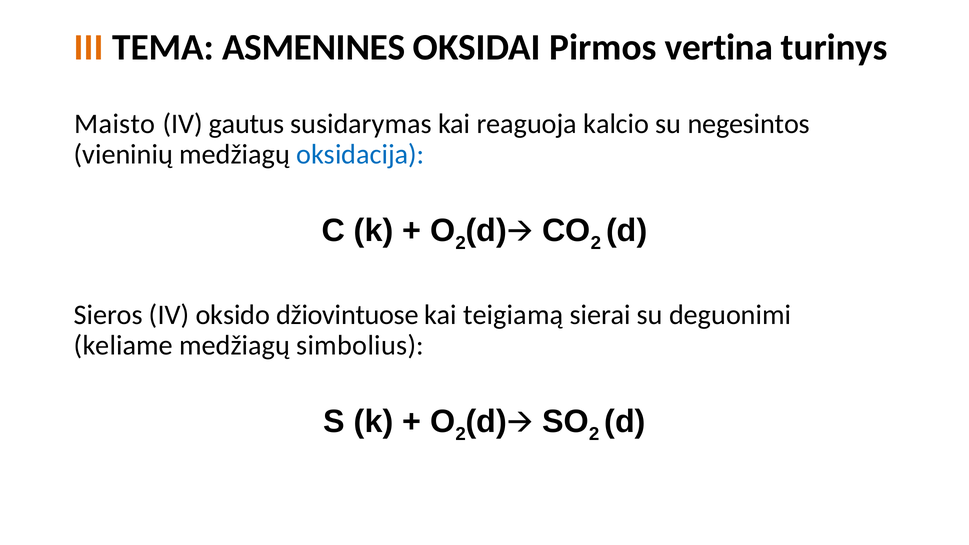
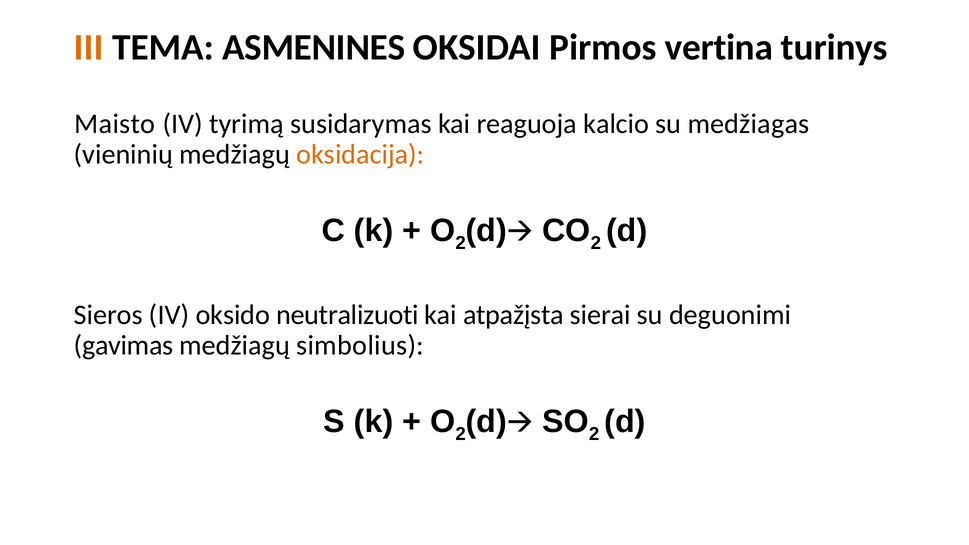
gautus: gautus -> tyrimą
negesintos: negesintos -> medžiagas
oksidacija colour: blue -> orange
džiovintuose: džiovintuose -> neutralizuoti
teigiamą: teigiamą -> atpažįsta
keliame: keliame -> gavimas
